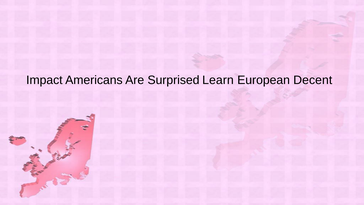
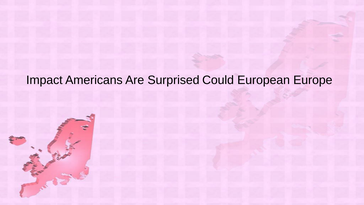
Learn: Learn -> Could
Decent: Decent -> Europe
